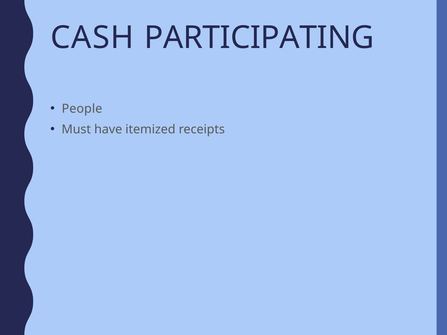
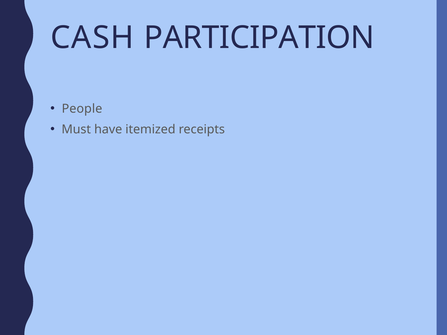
PARTICIPATING: PARTICIPATING -> PARTICIPATION
